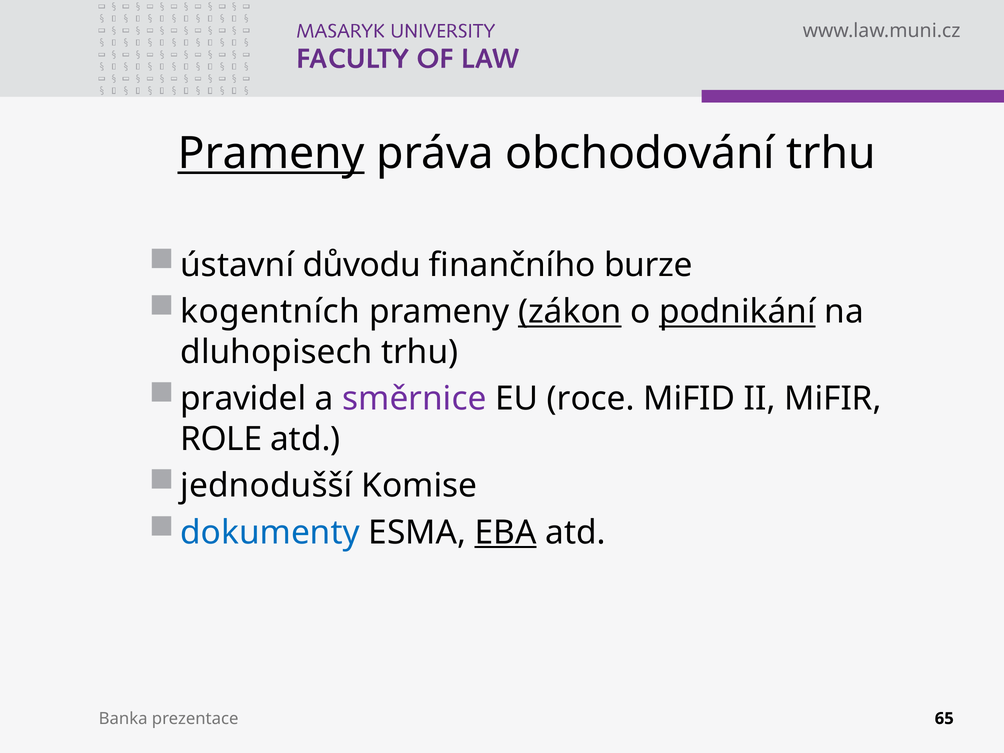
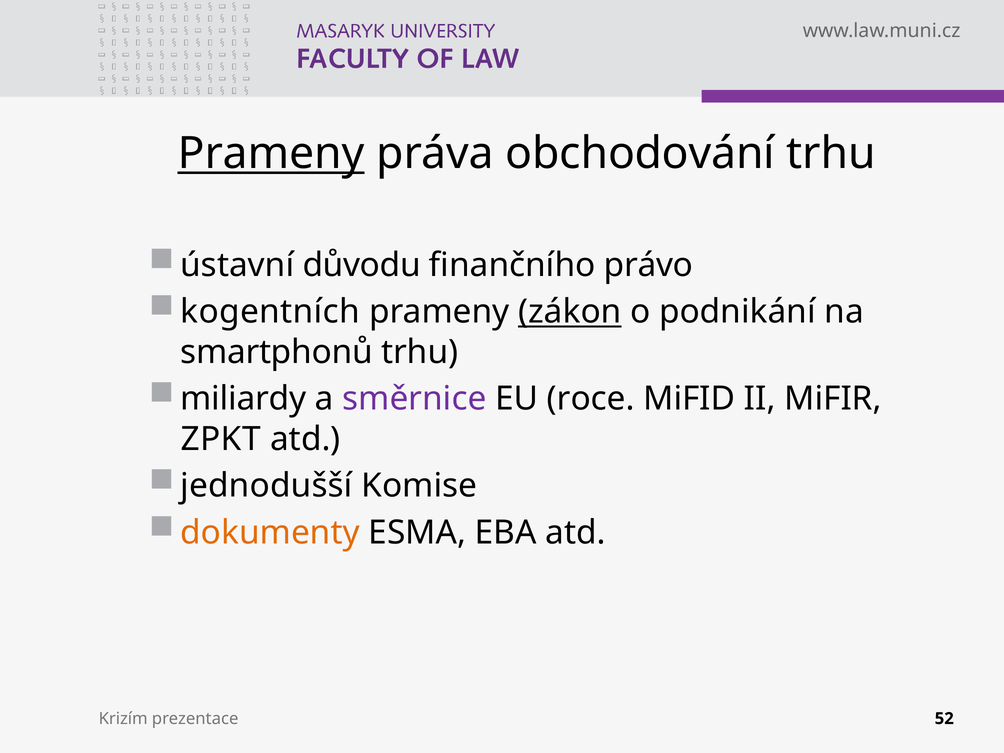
burze: burze -> právo
podnikání underline: present -> none
dluhopisech: dluhopisech -> smartphonů
pravidel: pravidel -> miliardy
ROLE: ROLE -> ZPKT
dokumenty colour: blue -> orange
EBA underline: present -> none
Banka: Banka -> Krizím
65: 65 -> 52
